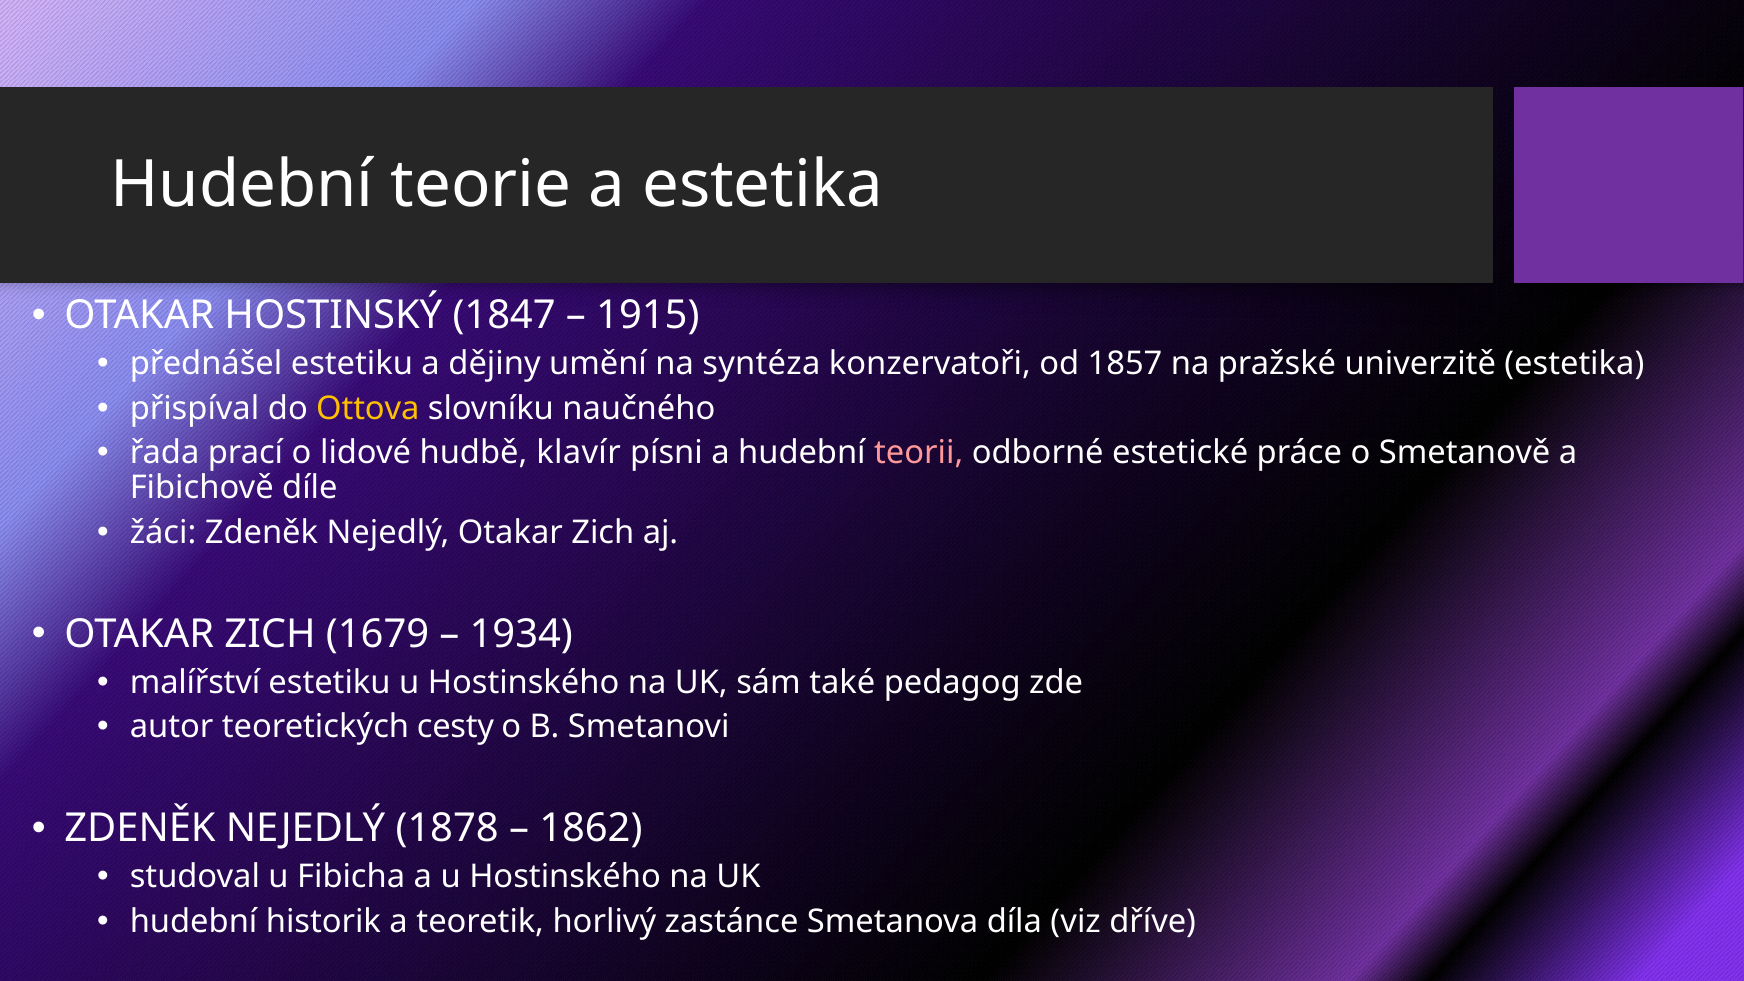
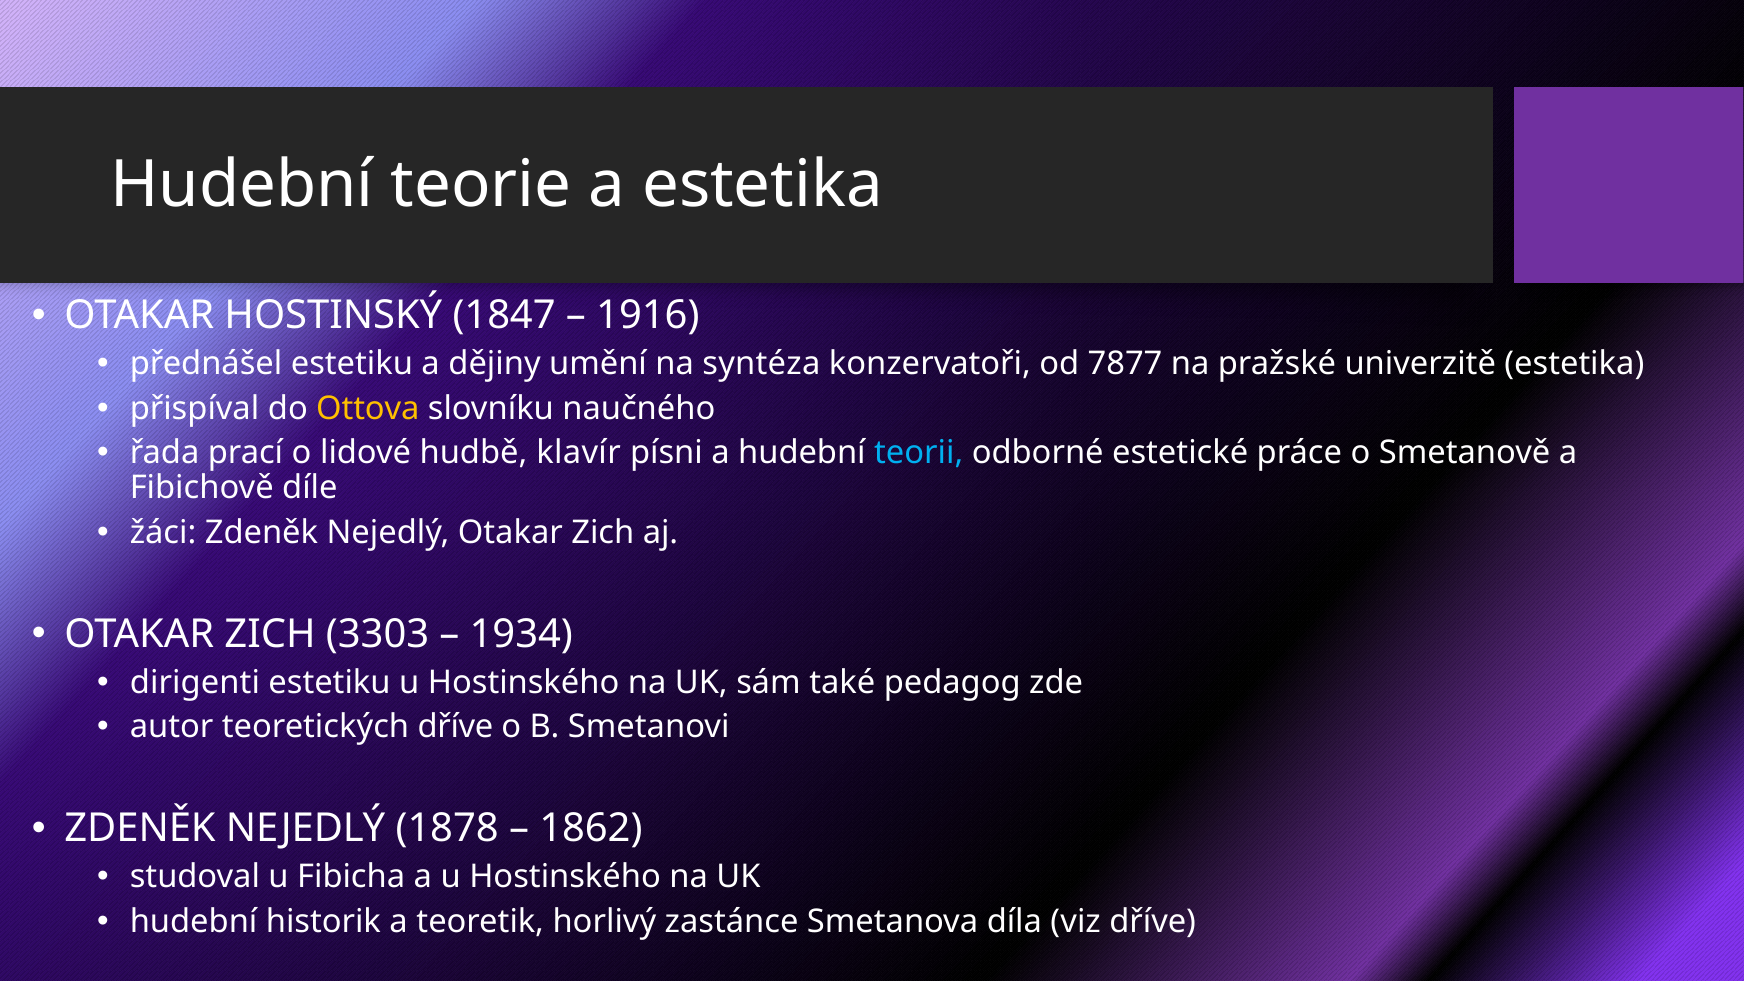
1915: 1915 -> 1916
1857: 1857 -> 7877
teorii colour: pink -> light blue
1679: 1679 -> 3303
malířství: malířství -> dirigenti
teoretických cesty: cesty -> dříve
